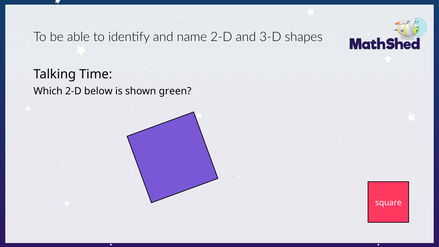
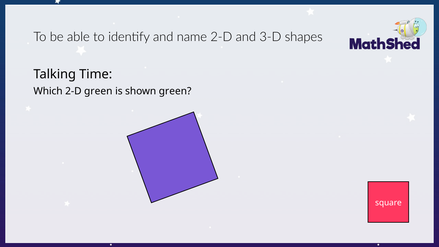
2-D below: below -> green
